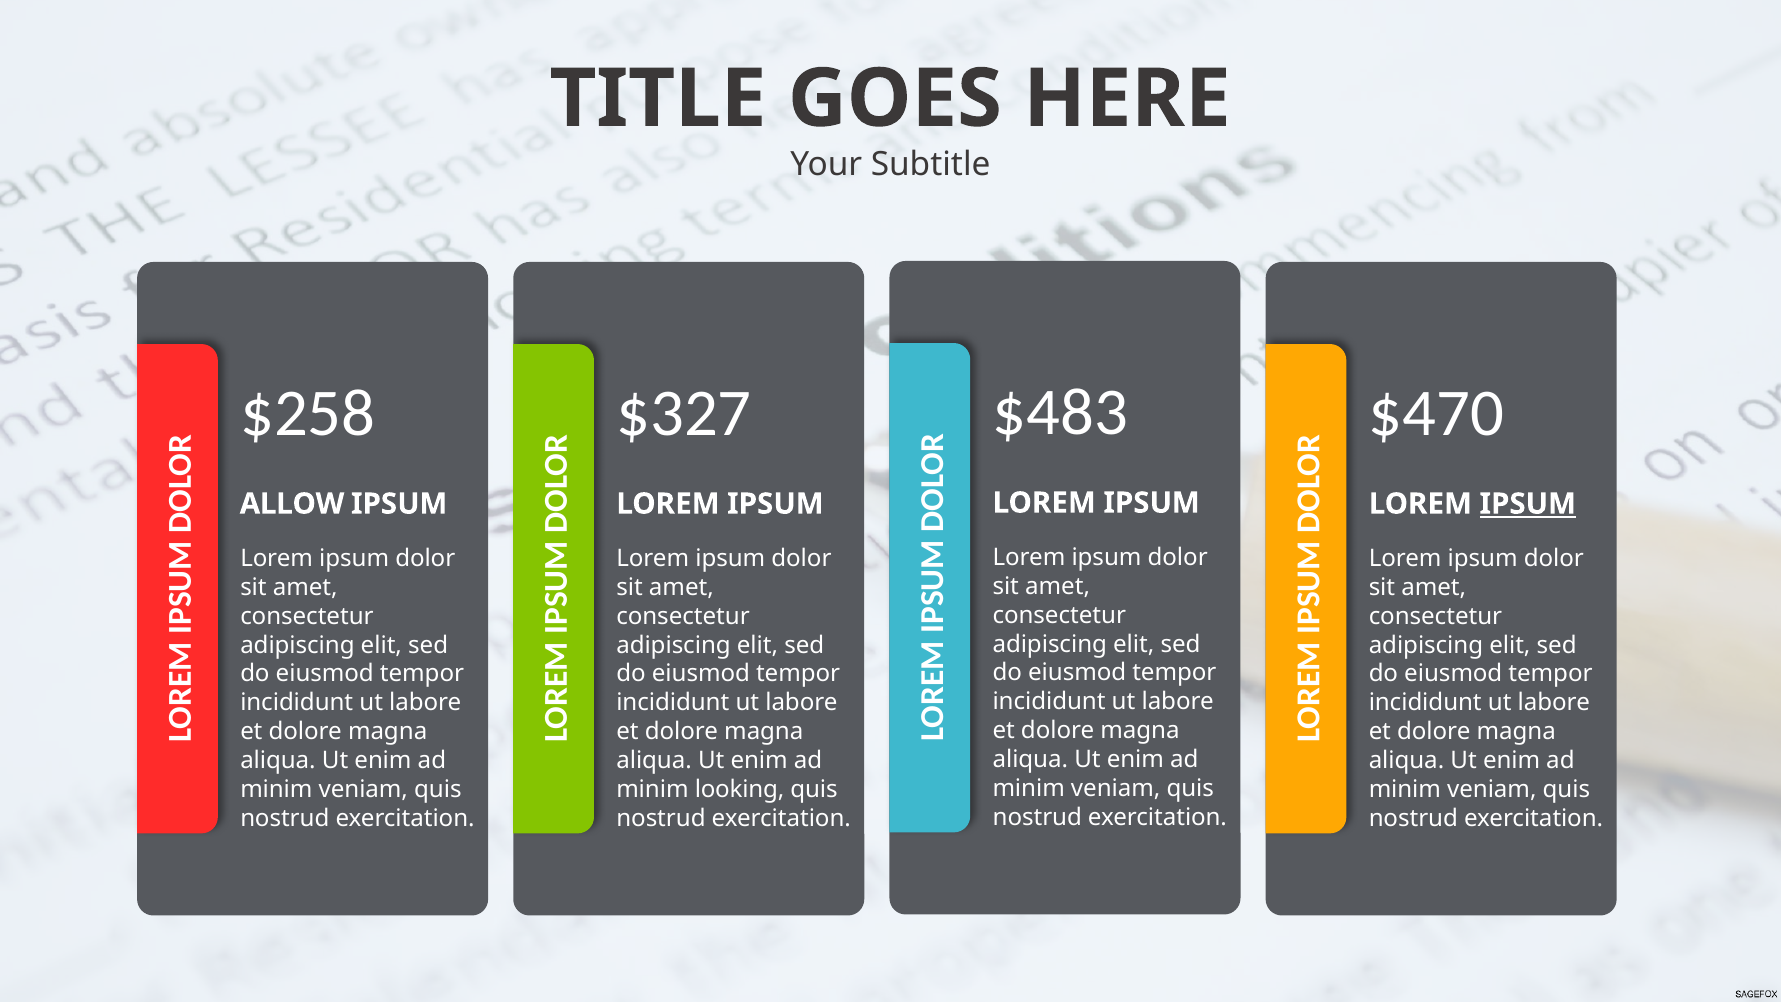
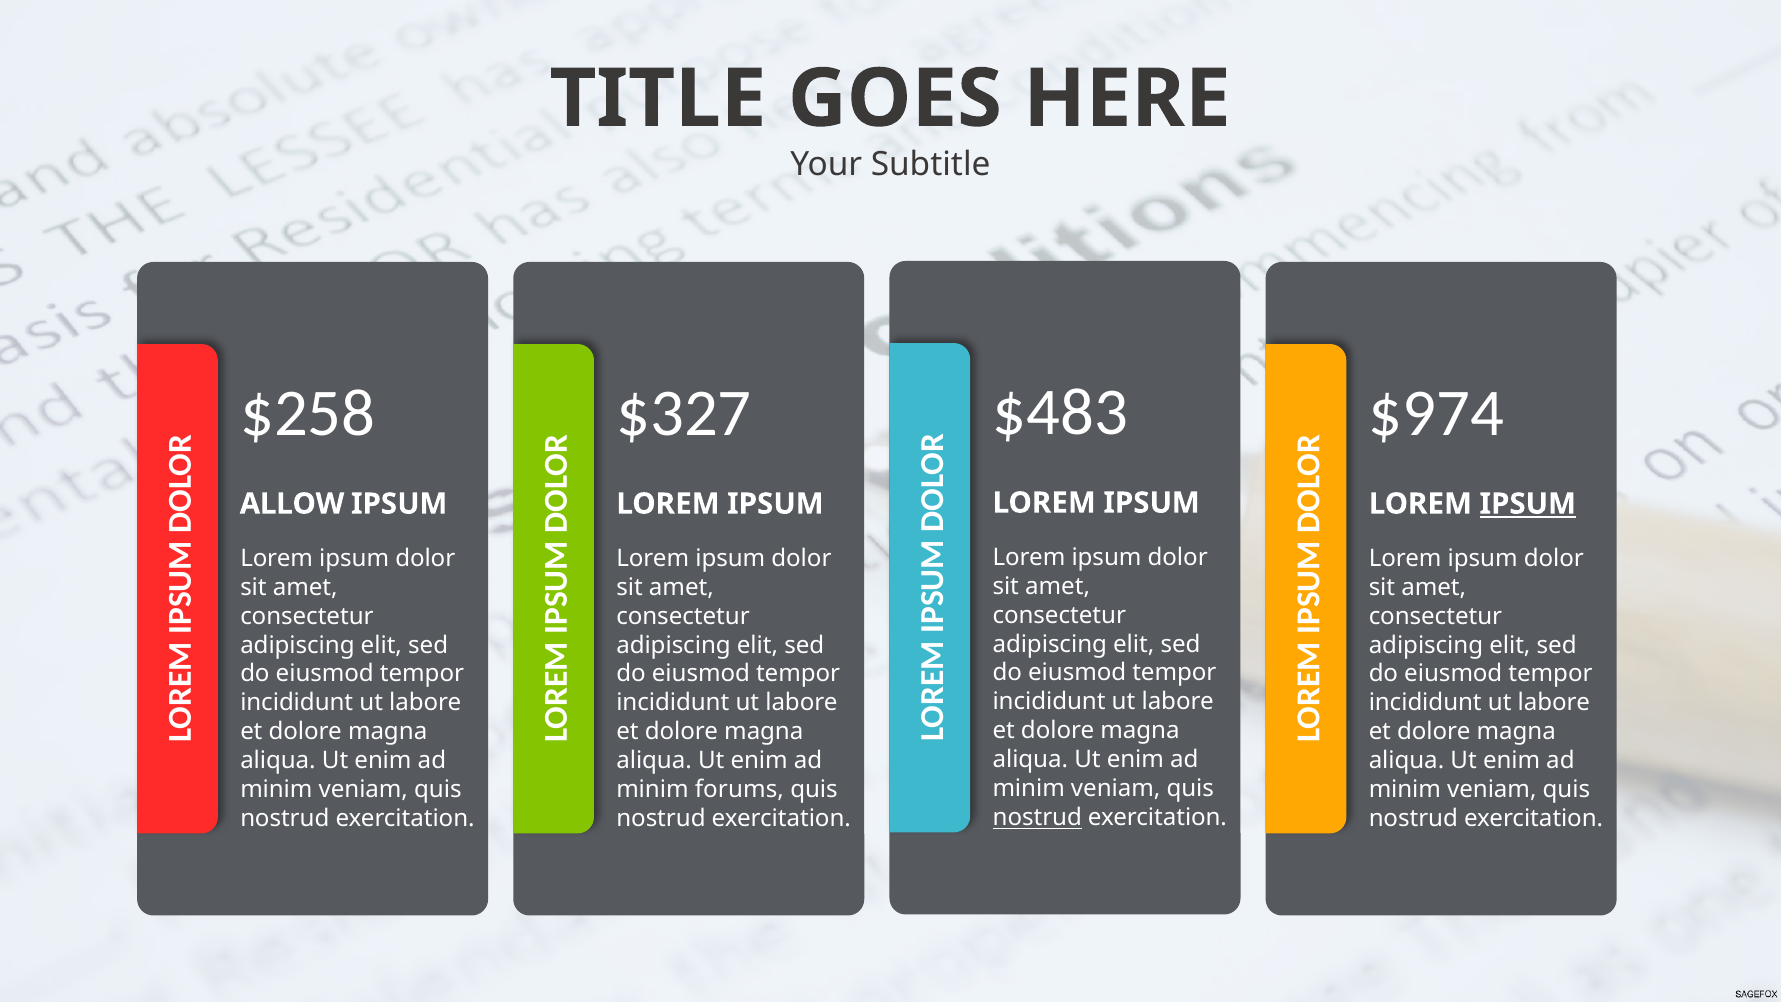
$470: $470 -> $974
looking: looking -> forums
nostrud at (1037, 818) underline: none -> present
